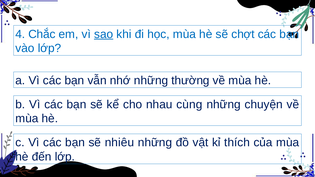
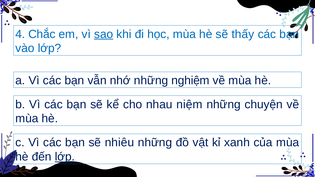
chợt: chợt -> thấy
thường: thường -> nghiệm
cùng: cùng -> niệm
thích: thích -> xanh
lớp at (65, 157) underline: none -> present
